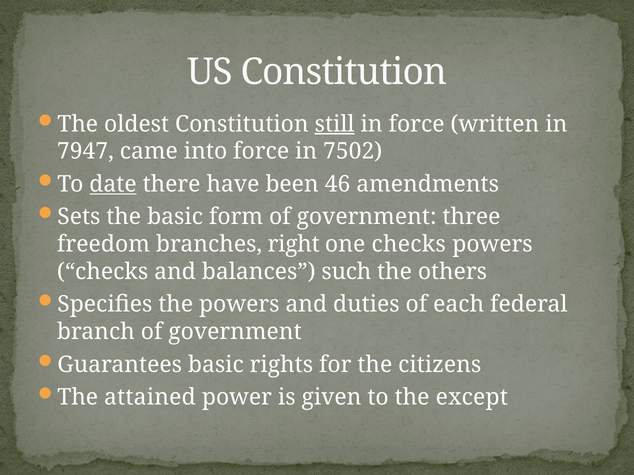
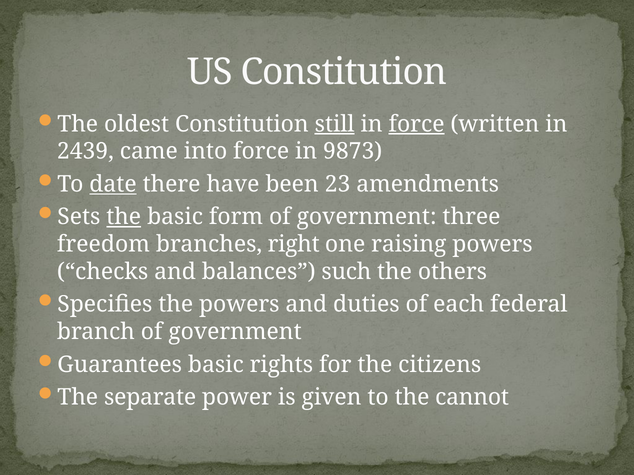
force at (417, 124) underline: none -> present
7947: 7947 -> 2439
7502: 7502 -> 9873
46: 46 -> 23
the at (124, 217) underline: none -> present
one checks: checks -> raising
attained: attained -> separate
except: except -> cannot
